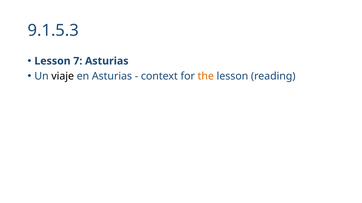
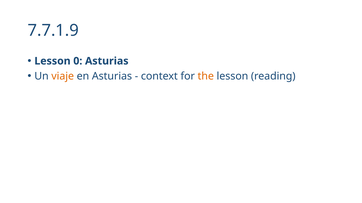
9.1.5.3: 9.1.5.3 -> 7.7.1.9
7: 7 -> 0
viaje colour: black -> orange
